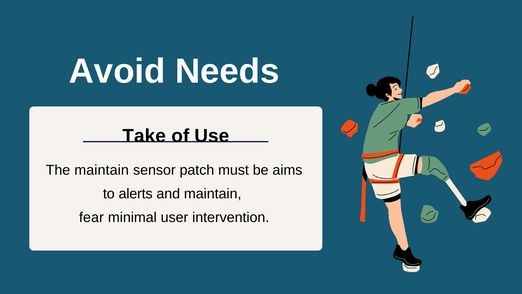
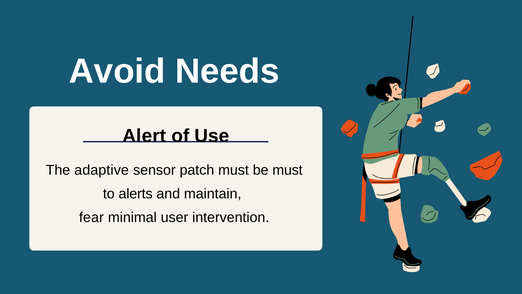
Take: Take -> Alert
The maintain: maintain -> adaptive
be aims: aims -> must
